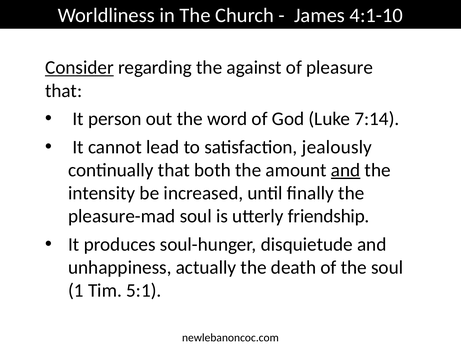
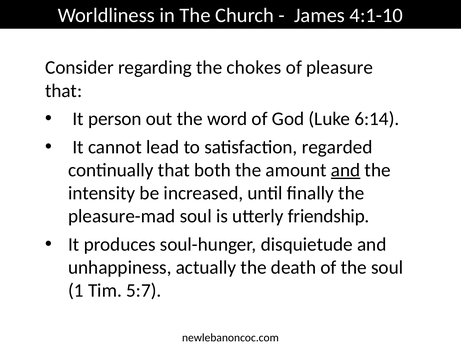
Consider underline: present -> none
against: against -> chokes
7:14: 7:14 -> 6:14
jealously: jealously -> regarded
5:1: 5:1 -> 5:7
